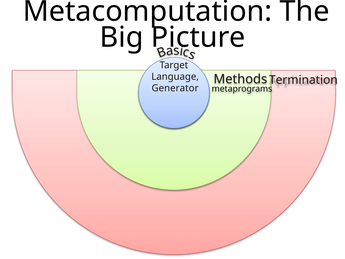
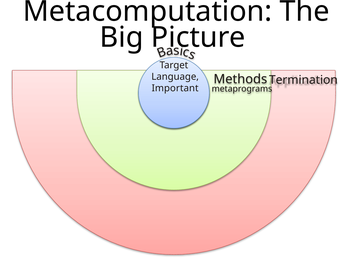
Generator: Generator -> Important
